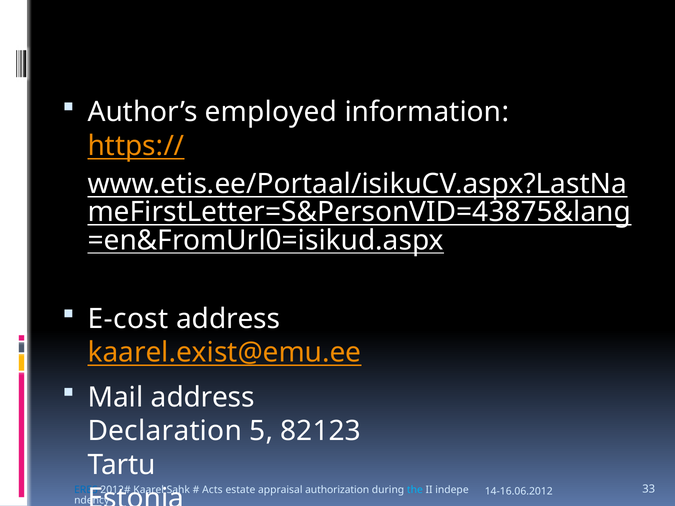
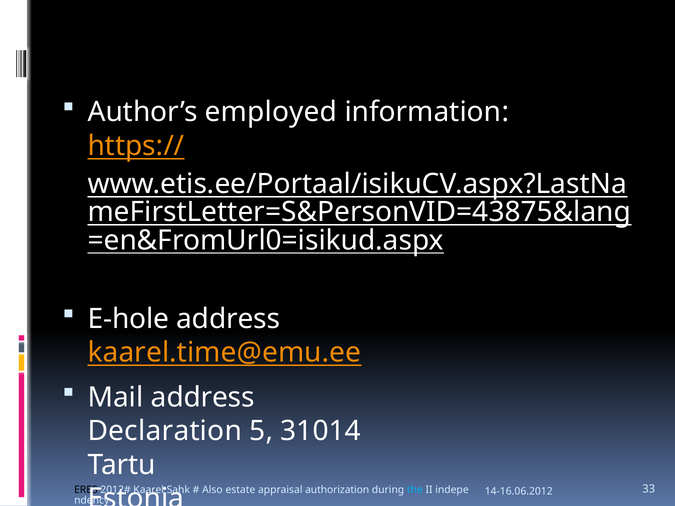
E-cost: E-cost -> E-hole
kaarel.exist@emu.ee: kaarel.exist@emu.ee -> kaarel.time@emu.ee
82123: 82123 -> 31014
ERES colour: blue -> black
Acts: Acts -> Also
